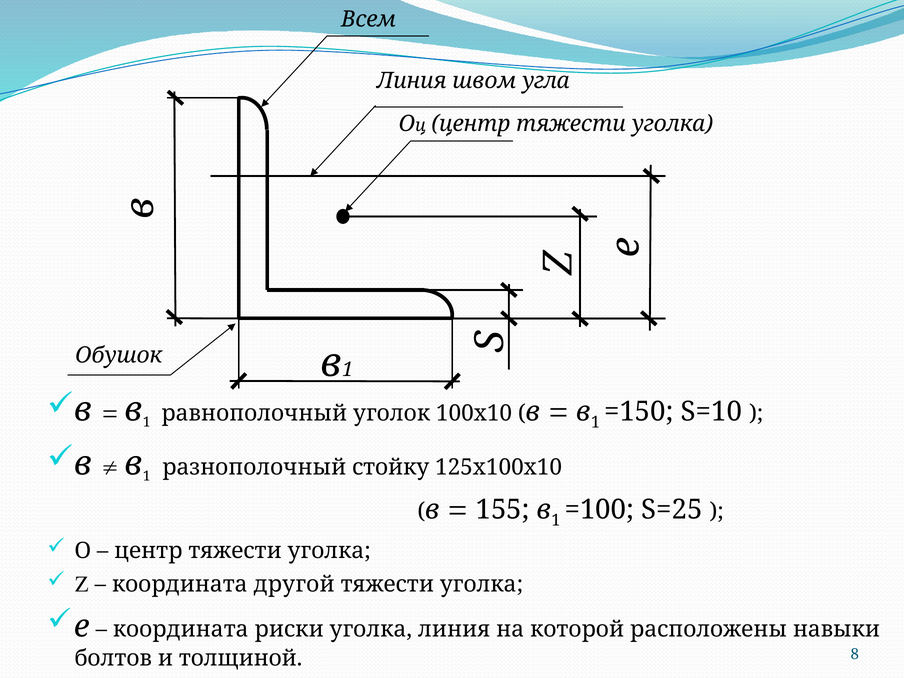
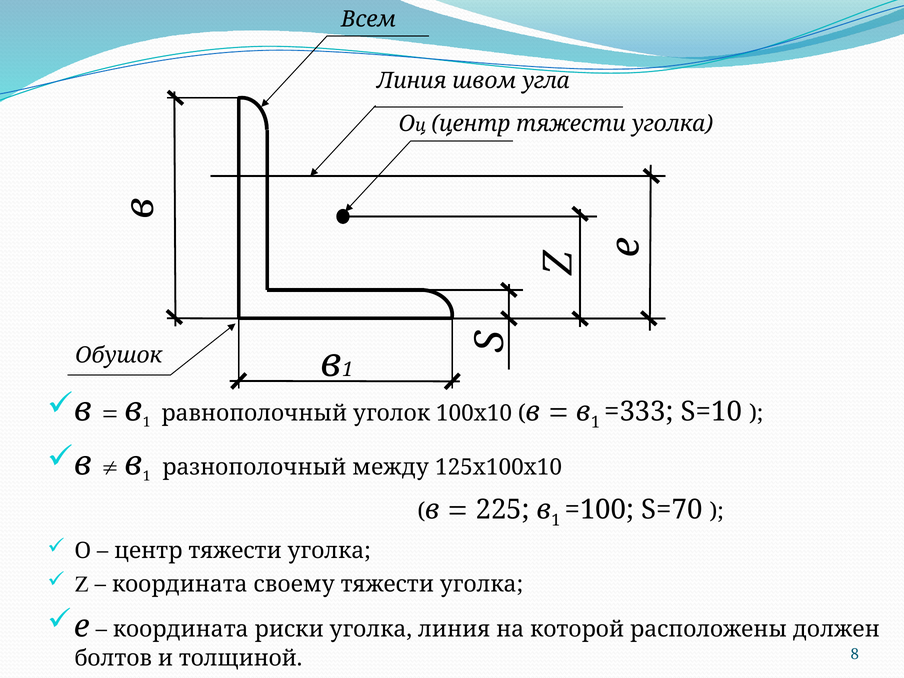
=150: =150 -> =333
стойку: стойку -> между
155: 155 -> 225
S=25: S=25 -> S=70
другой: другой -> своему
навыки: навыки -> должен
